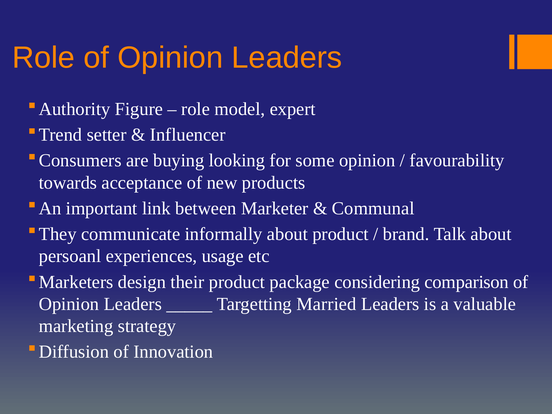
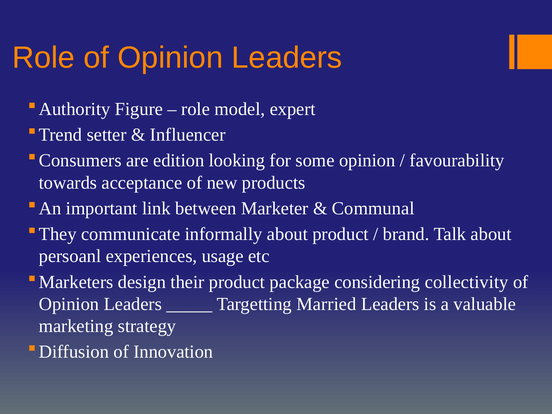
buying: buying -> edition
comparison: comparison -> collectivity
